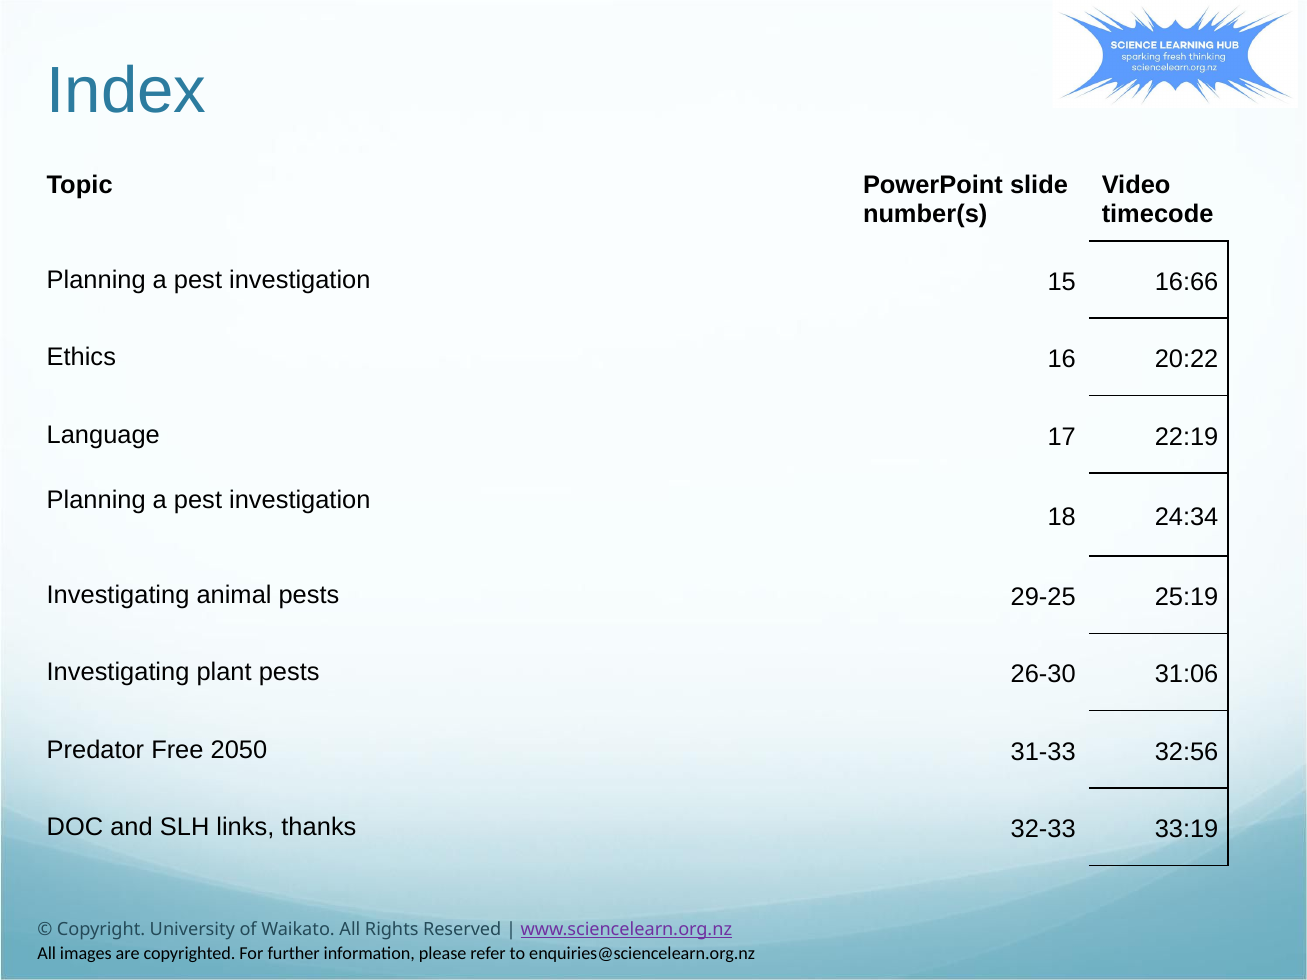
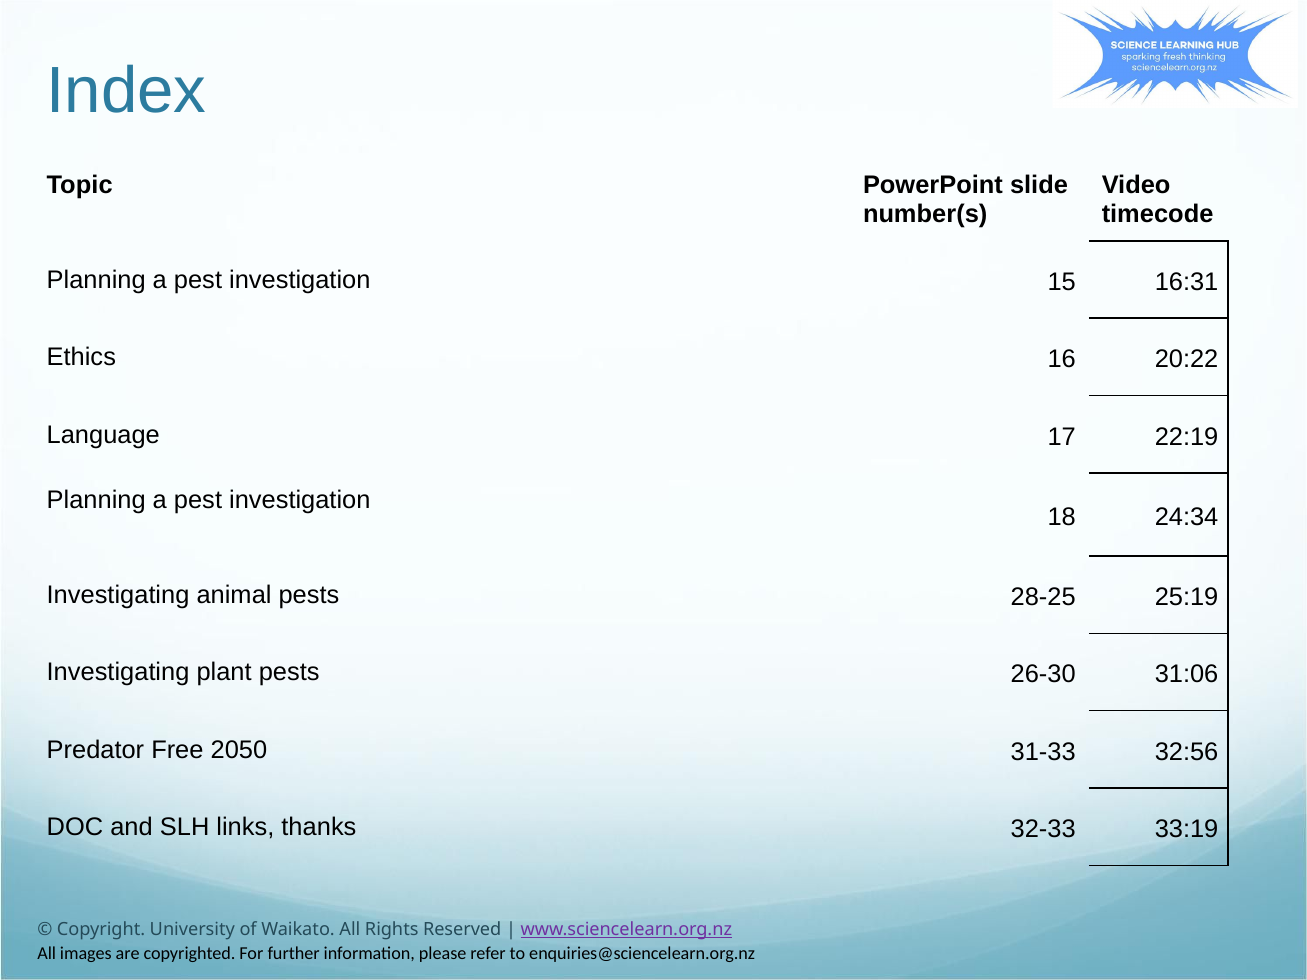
16:66: 16:66 -> 16:31
29-25: 29-25 -> 28-25
